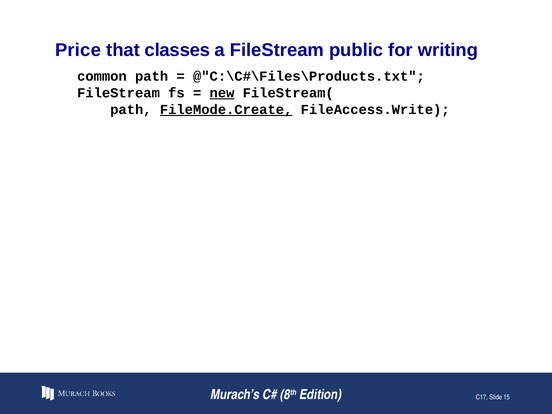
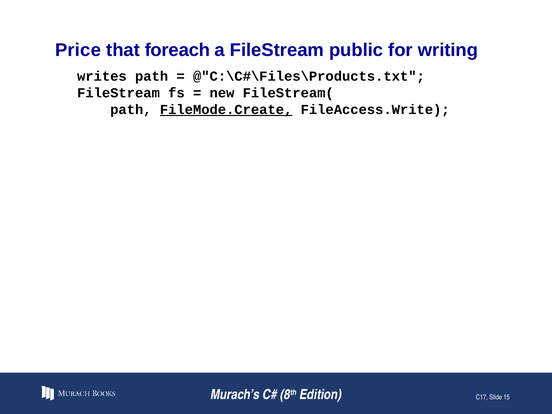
classes: classes -> foreach
common: common -> writes
new underline: present -> none
